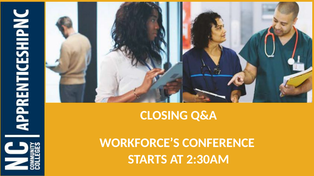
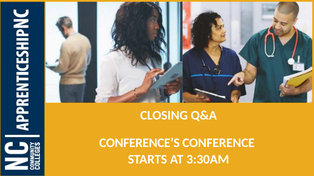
WORKFORCE’S: WORKFORCE’S -> CONFERENCE’S
2:30AM: 2:30AM -> 3:30AM
